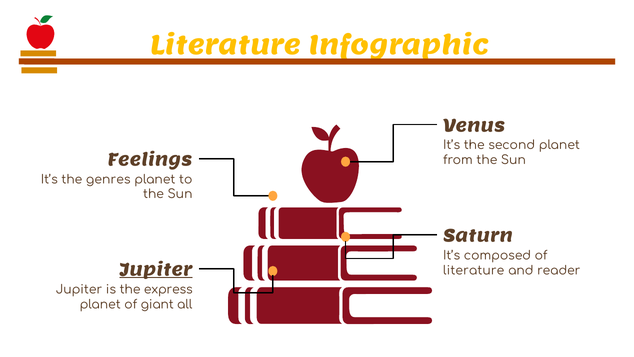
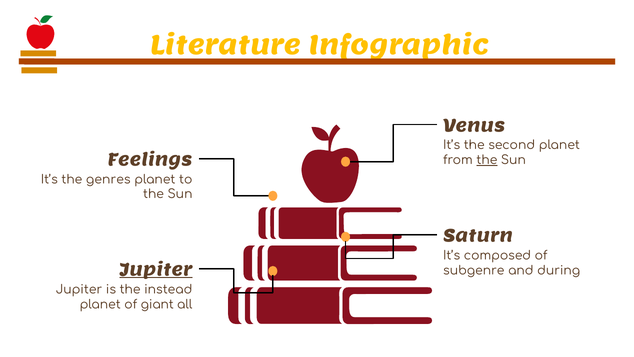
the at (487, 160) underline: none -> present
literature at (474, 270): literature -> subgenre
reader: reader -> during
express: express -> instead
